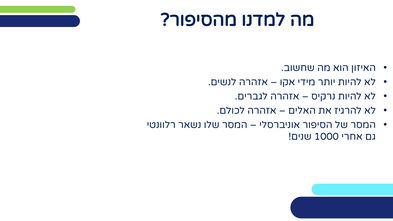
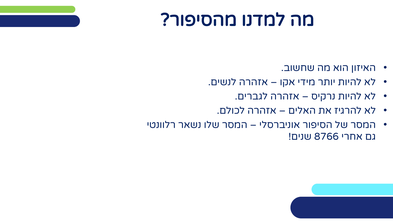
1000: 1000 -> 8766
